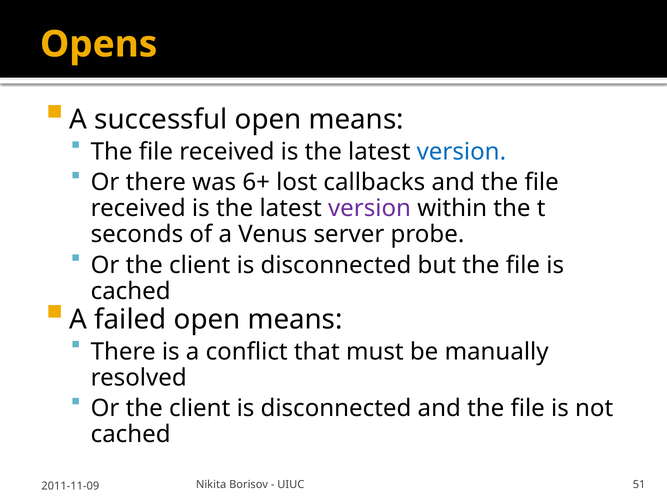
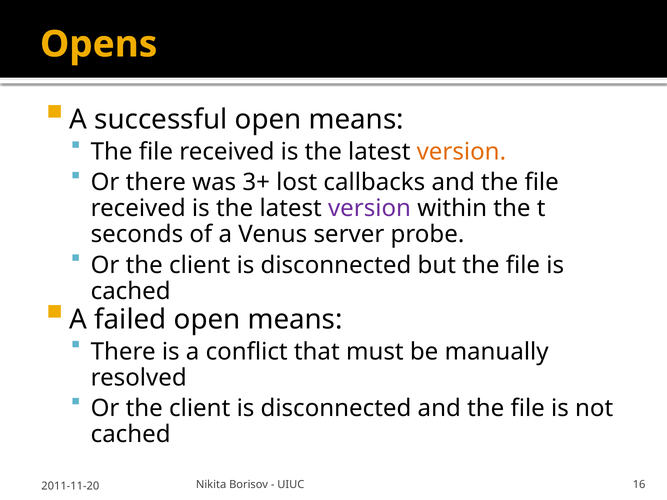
version at (461, 152) colour: blue -> orange
6+: 6+ -> 3+
51: 51 -> 16
2011-11-09: 2011-11-09 -> 2011-11-20
